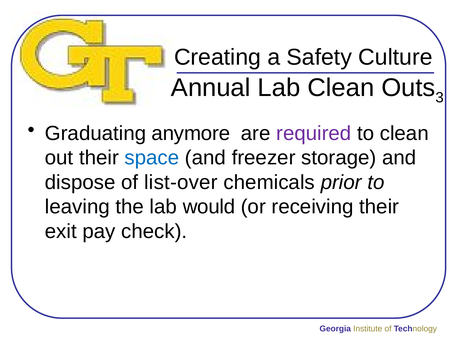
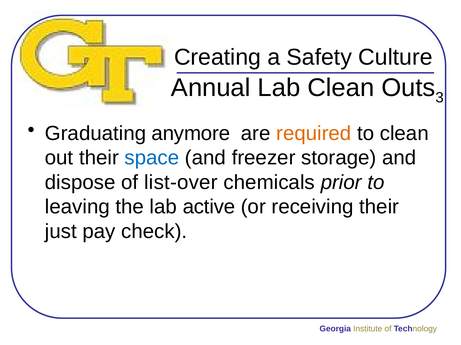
required colour: purple -> orange
would: would -> active
exit: exit -> just
